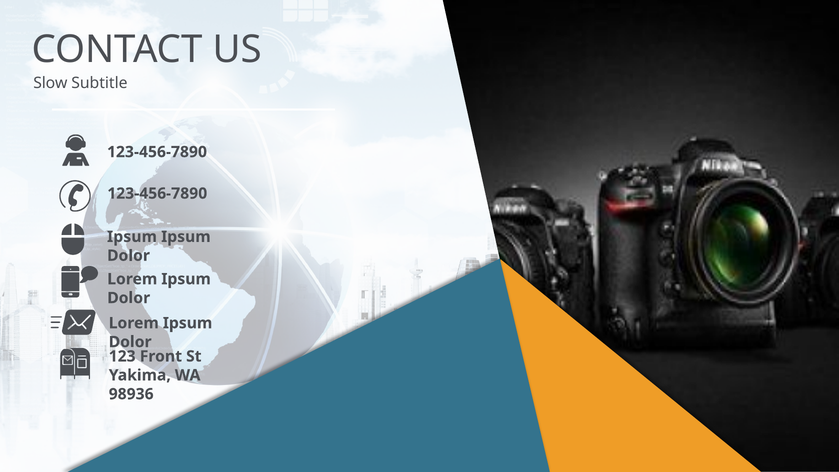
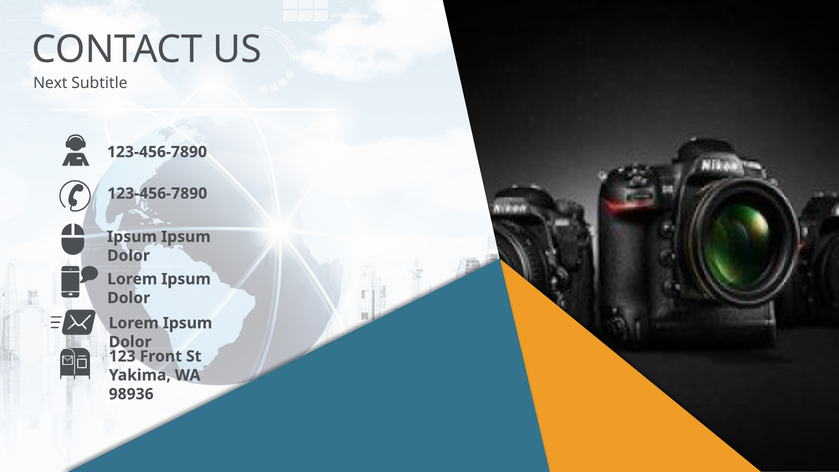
Slow: Slow -> Next
